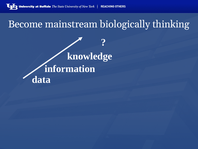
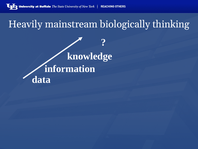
Become: Become -> Heavily
